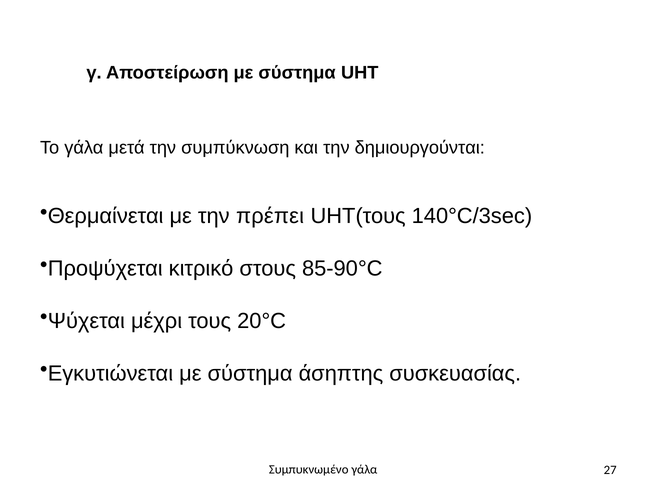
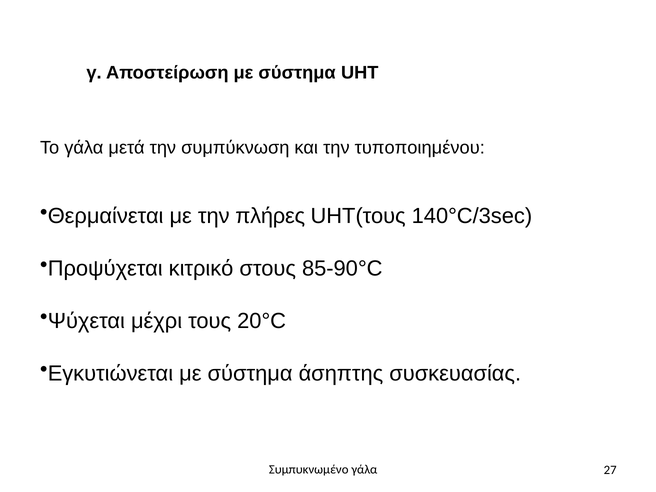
δημιουργούνται: δημιουργούνται -> τυποποιημένου
πρέπει: πρέπει -> πλήρες
